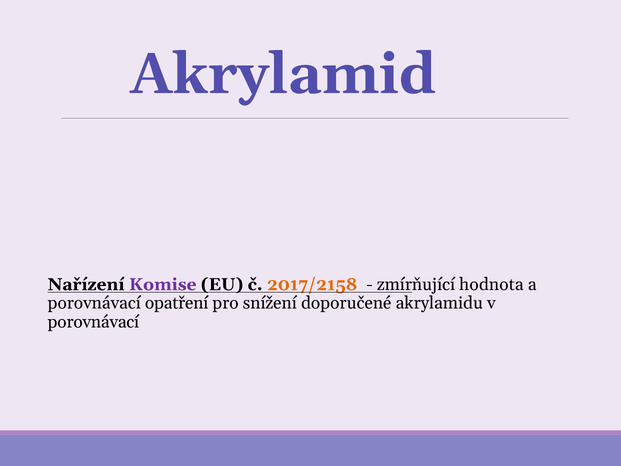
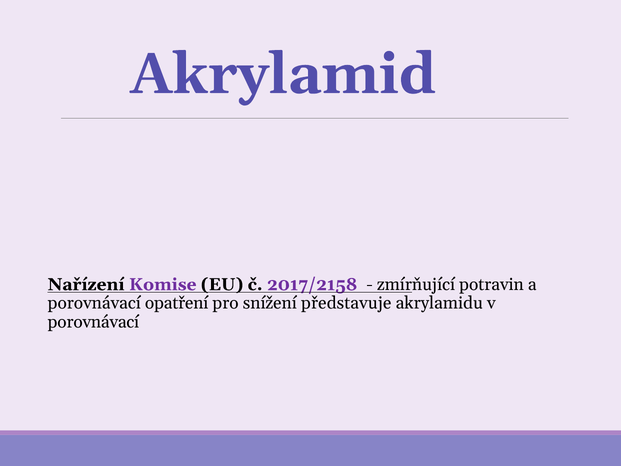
2017/2158 colour: orange -> purple
hodnota: hodnota -> potravin
doporučené: doporučené -> představuje
